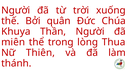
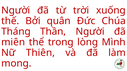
Khuya: Khuya -> Tháng
Thua: Thua -> Mình
thánh: thánh -> mong
